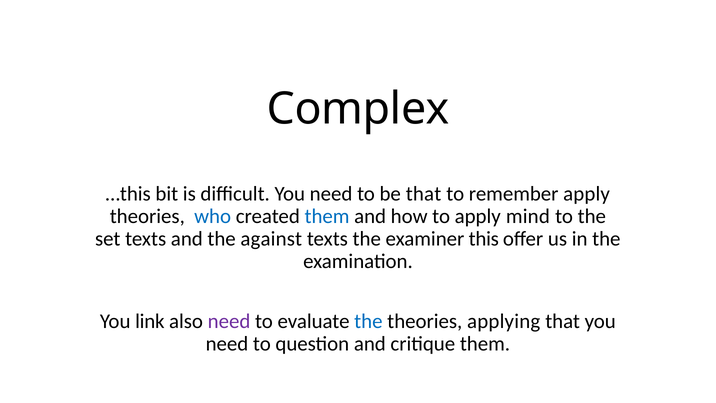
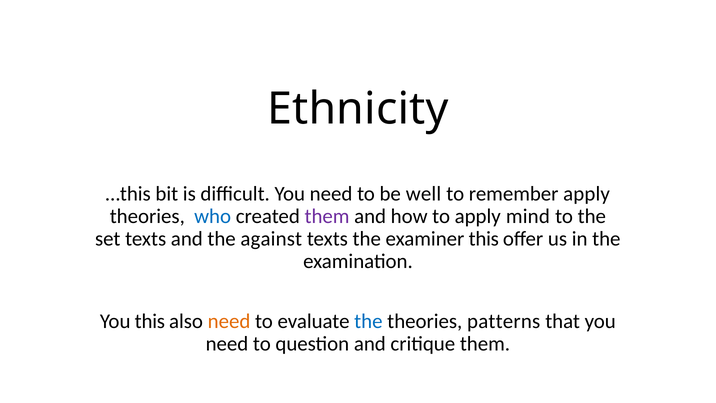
Complex: Complex -> Ethnicity
be that: that -> well
them at (327, 216) colour: blue -> purple
You link: link -> this
need at (229, 321) colour: purple -> orange
applying: applying -> patterns
